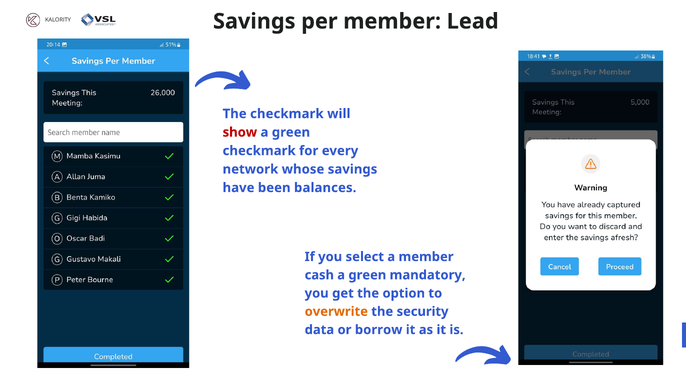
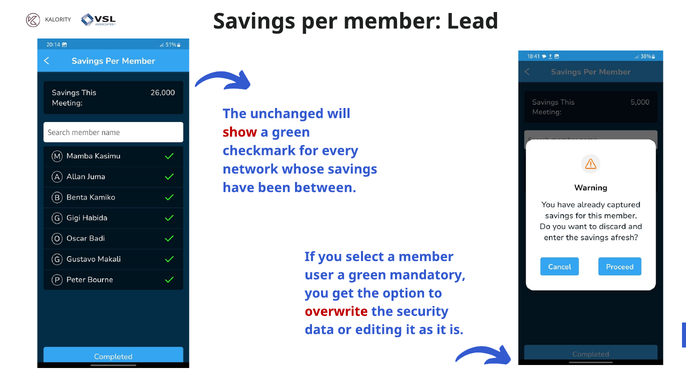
The checkmark: checkmark -> unchanged
balances: balances -> between
cash: cash -> user
overwrite colour: orange -> red
borrow: borrow -> editing
